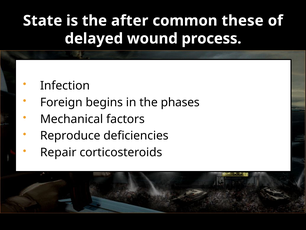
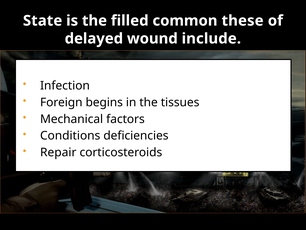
after: after -> filled
process: process -> include
phases: phases -> tissues
Reproduce: Reproduce -> Conditions
